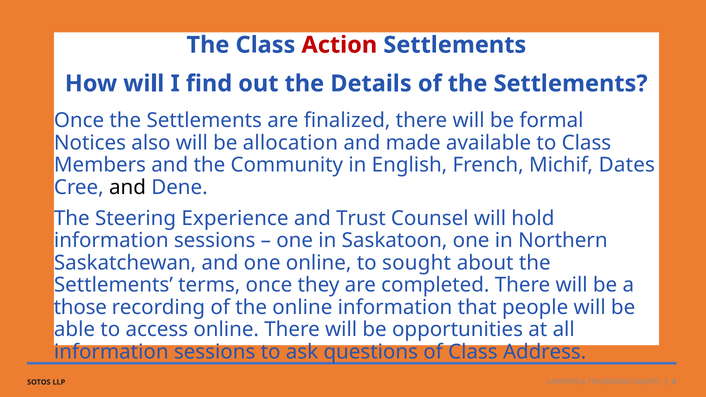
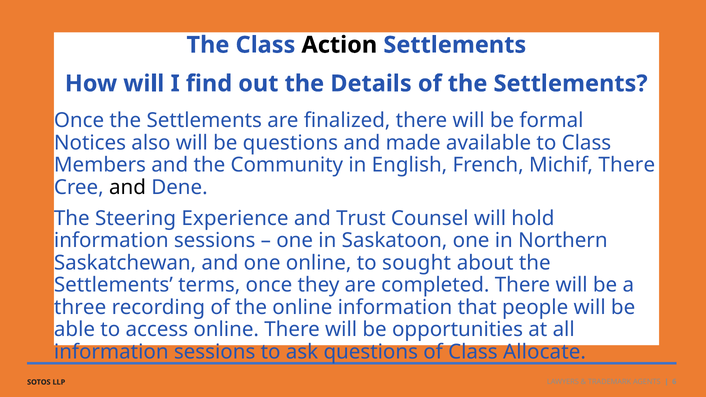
Action colour: red -> black
be allocation: allocation -> questions
Michif Dates: Dates -> There
those: those -> three
Address: Address -> Allocate
